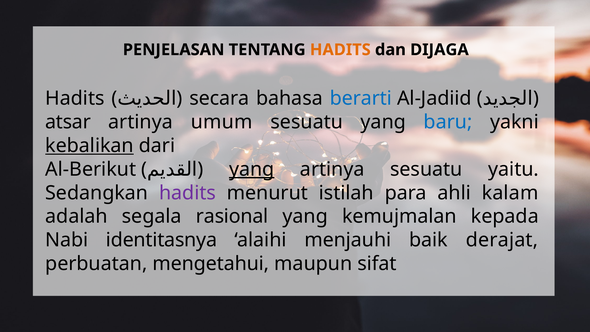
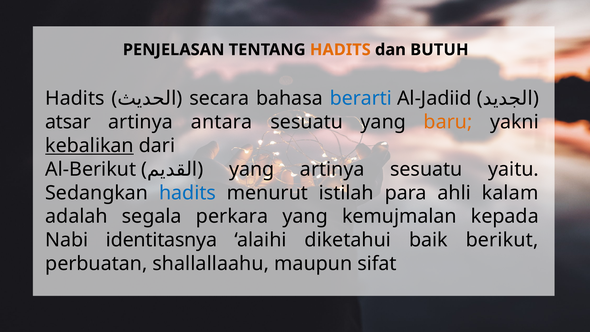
DIJAGA: DIJAGA -> BUTUH
umum: umum -> antara
baru colour: blue -> orange
yang at (252, 169) underline: present -> none
hadits at (187, 193) colour: purple -> blue
rasional: rasional -> perkara
menjauhi: menjauhi -> diketahui
derajat: derajat -> berikut
mengetahui: mengetahui -> shallallaahu
